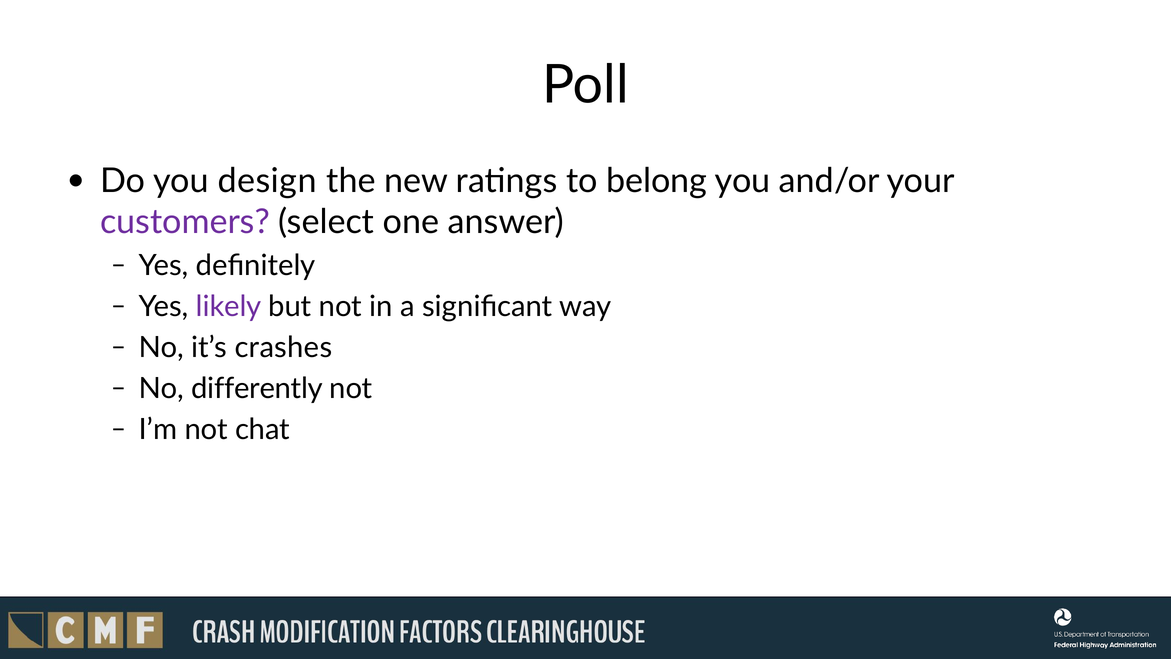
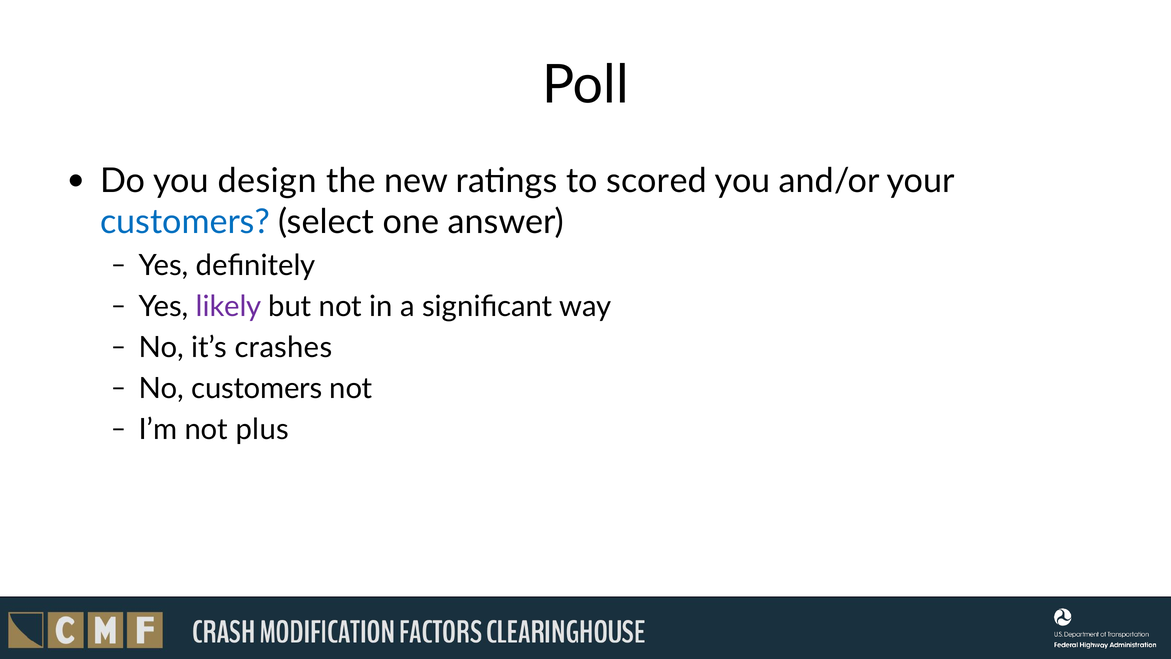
belong: belong -> scored
customers at (185, 222) colour: purple -> blue
No differently: differently -> customers
chat: chat -> plus
